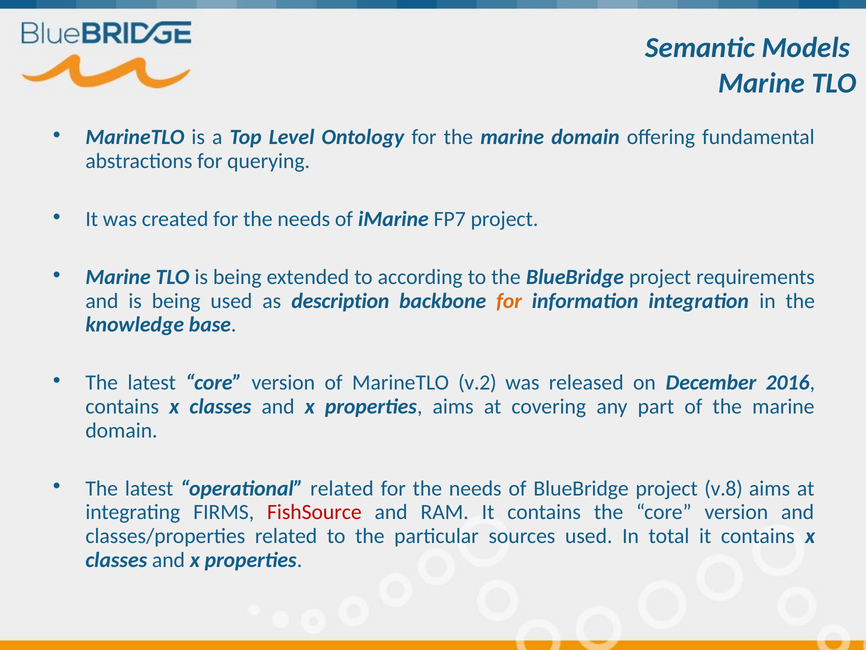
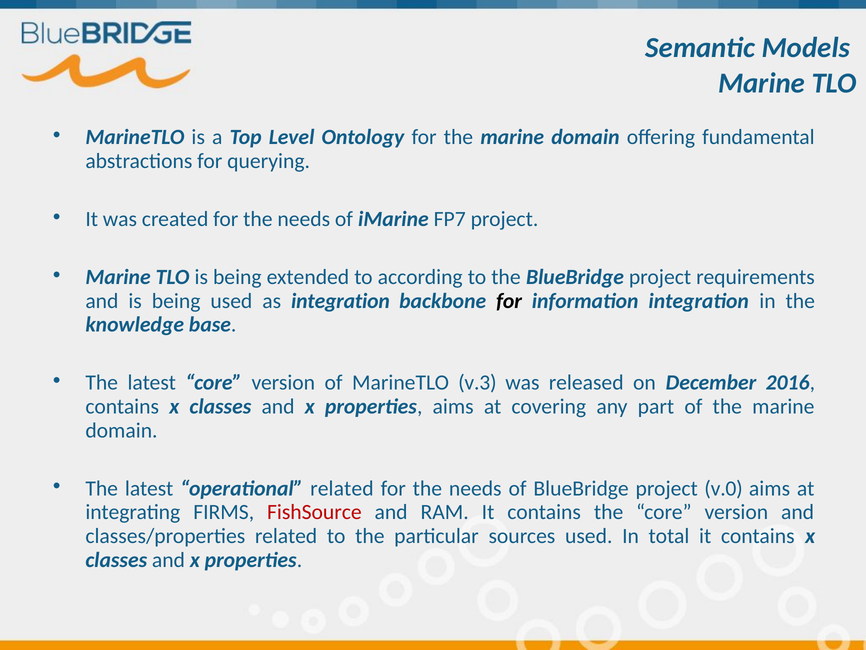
as description: description -> integration
for at (509, 301) colour: orange -> black
v.2: v.2 -> v.3
v.8: v.8 -> v.0
